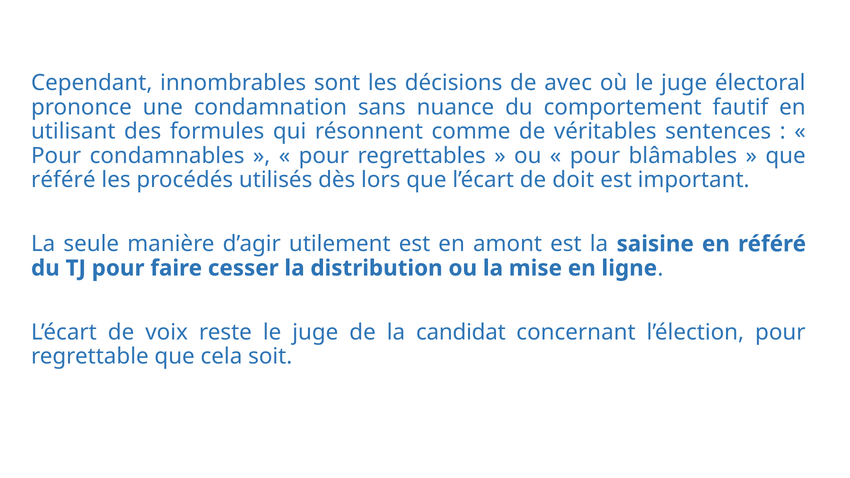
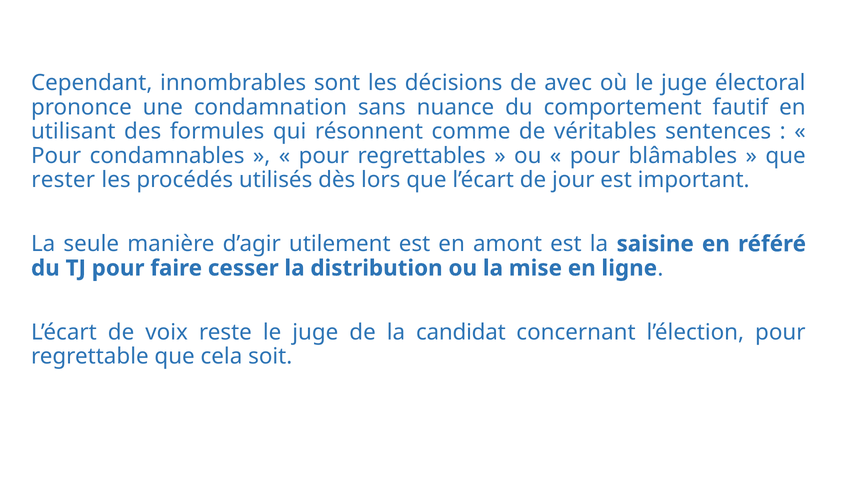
référé at (63, 180): référé -> rester
doit: doit -> jour
